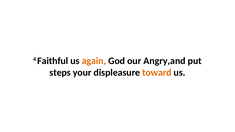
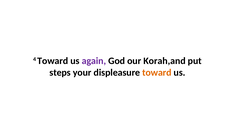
4 Faithful: Faithful -> Toward
again colour: orange -> purple
Angry,and: Angry,and -> Korah,and
